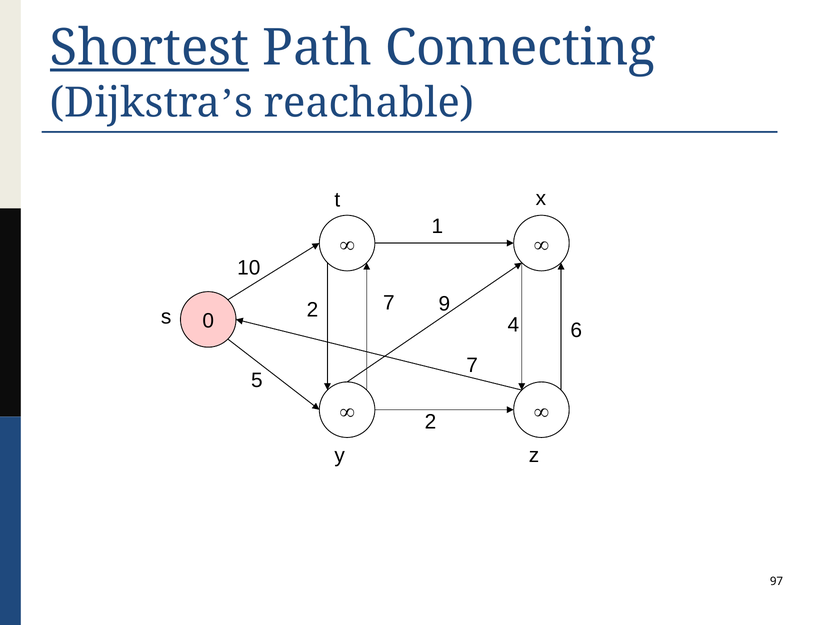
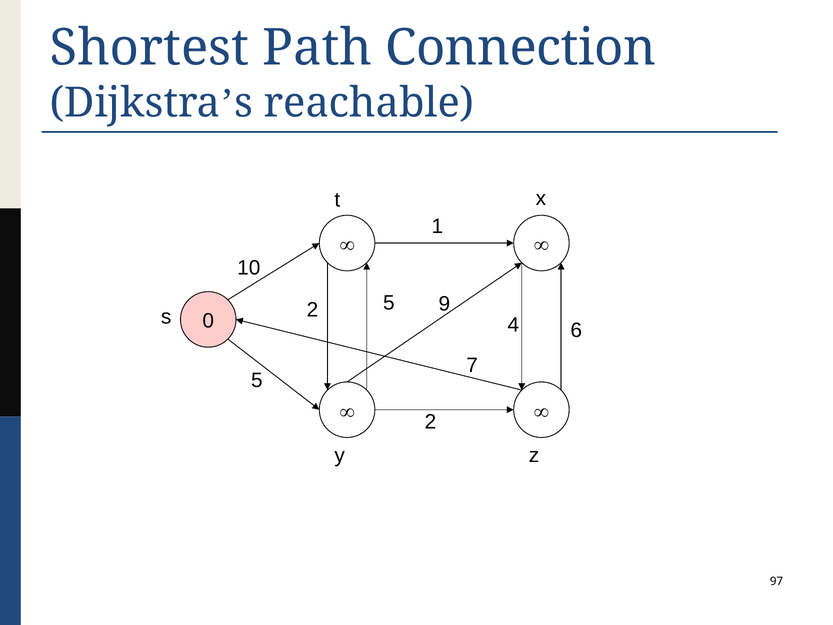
Shortest underline: present -> none
Connecting: Connecting -> Connection
2 7: 7 -> 5
